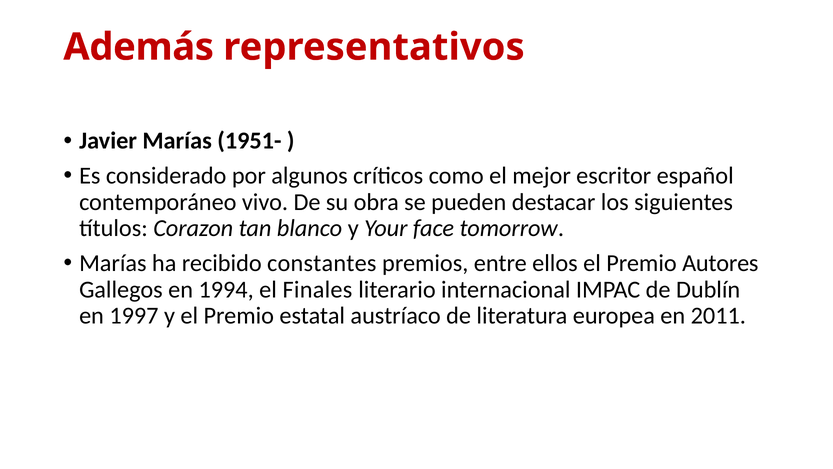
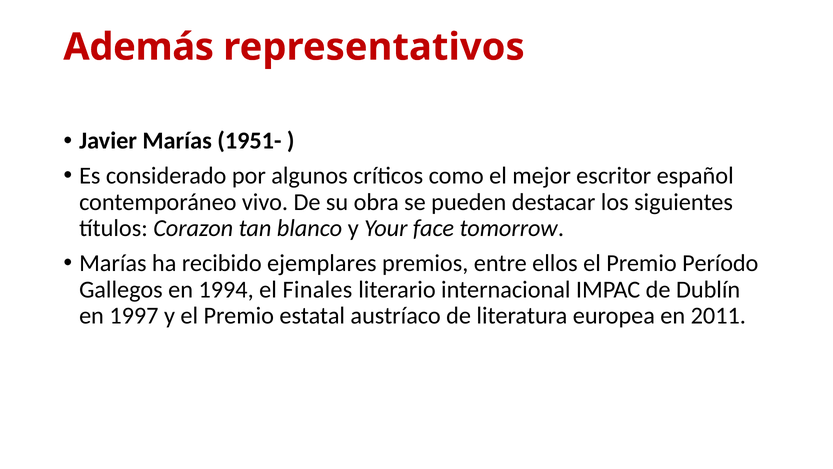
constantes: constantes -> ejemplares
Autores: Autores -> Período
